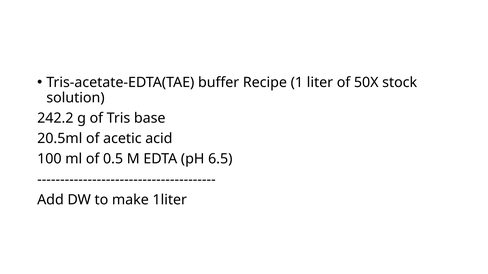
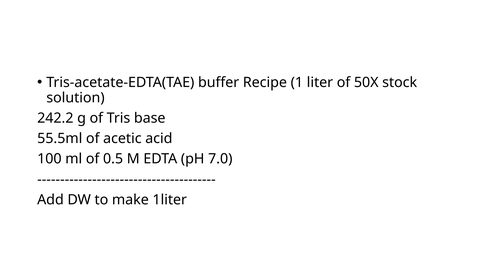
20.5ml: 20.5ml -> 55.5ml
6.5: 6.5 -> 7.0
